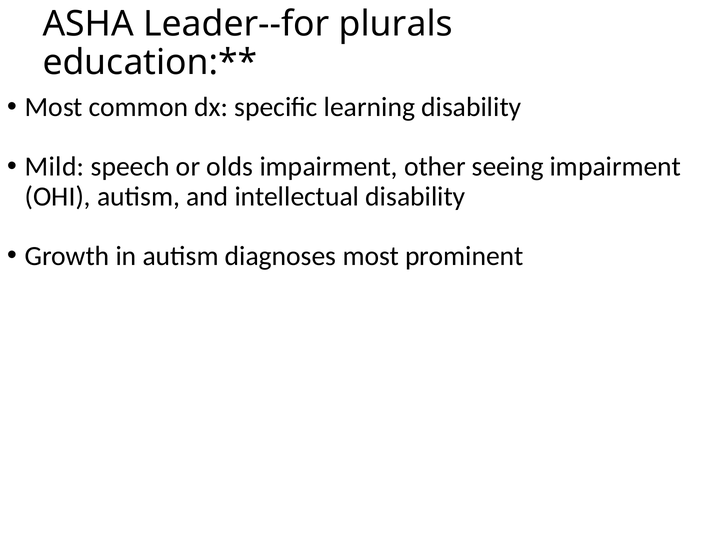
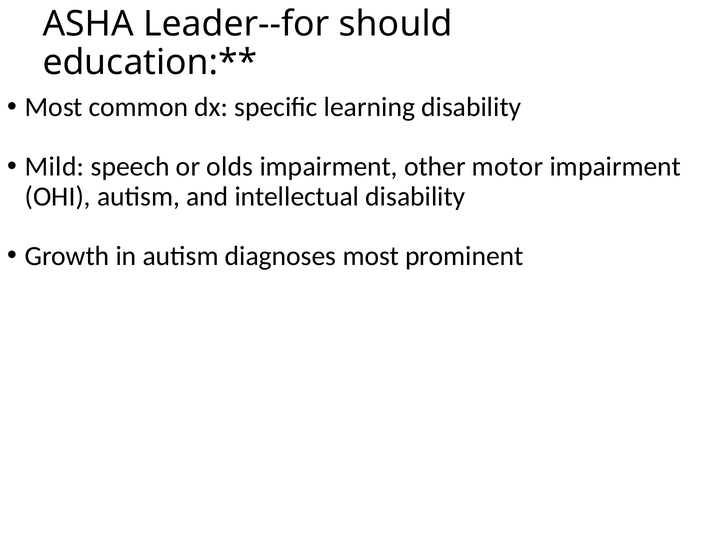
plurals: plurals -> should
seeing: seeing -> motor
